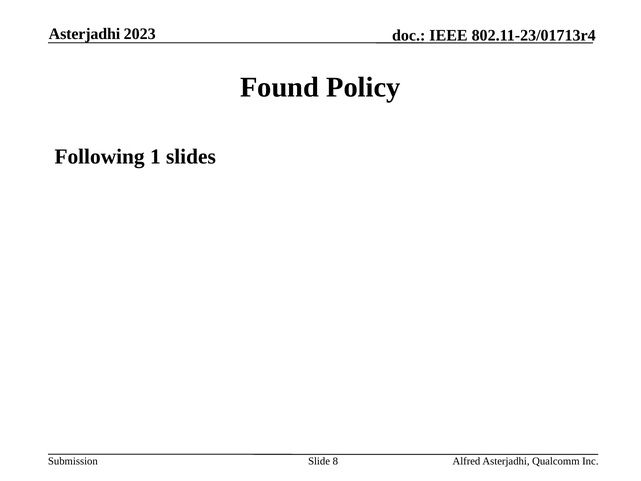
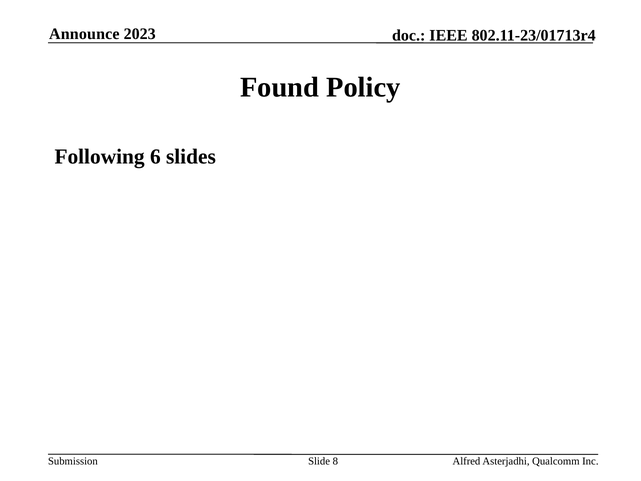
Asterjadhi at (84, 34): Asterjadhi -> Announce
1: 1 -> 6
